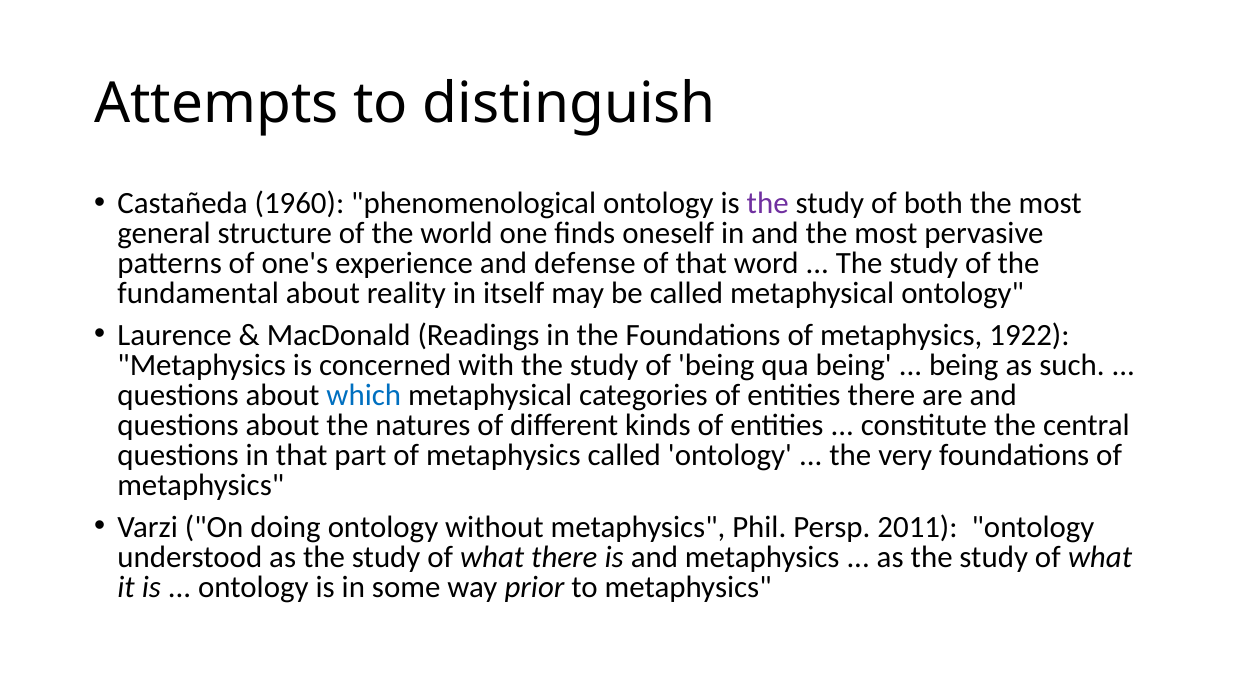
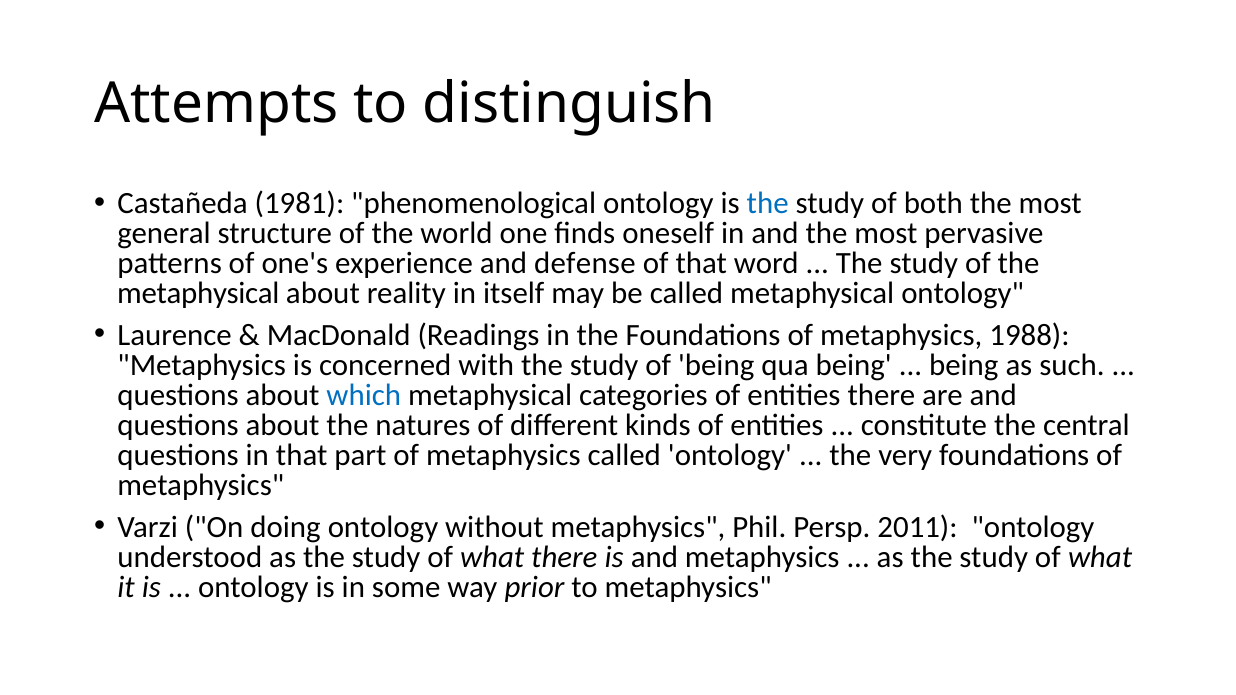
1960: 1960 -> 1981
the at (768, 204) colour: purple -> blue
fundamental at (198, 294): fundamental -> metaphysical
1922: 1922 -> 1988
